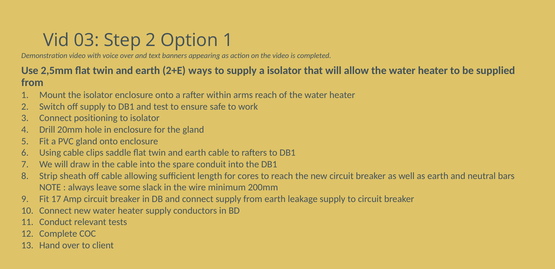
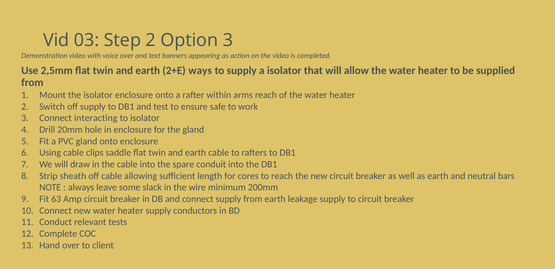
Option 1: 1 -> 3
positioning: positioning -> interacting
17: 17 -> 63
